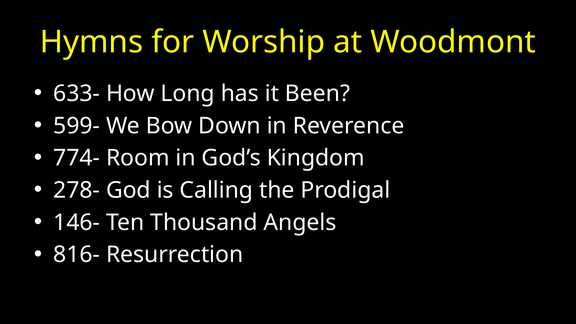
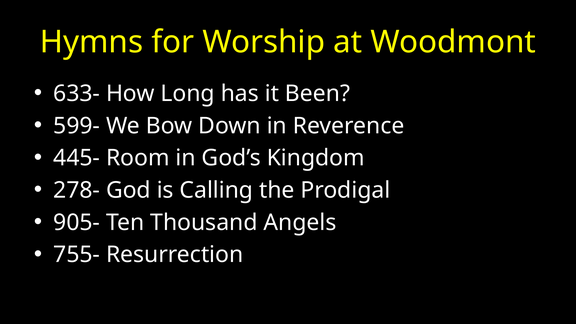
774-: 774- -> 445-
146-: 146- -> 905-
816-: 816- -> 755-
